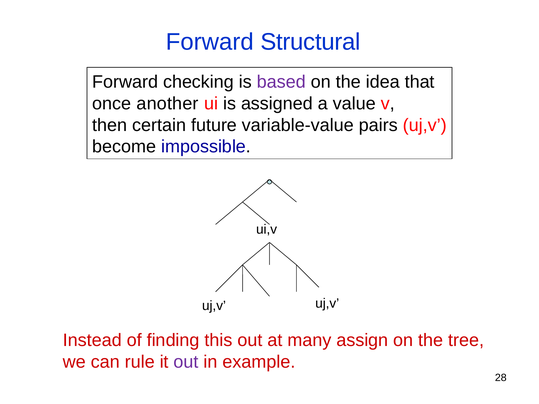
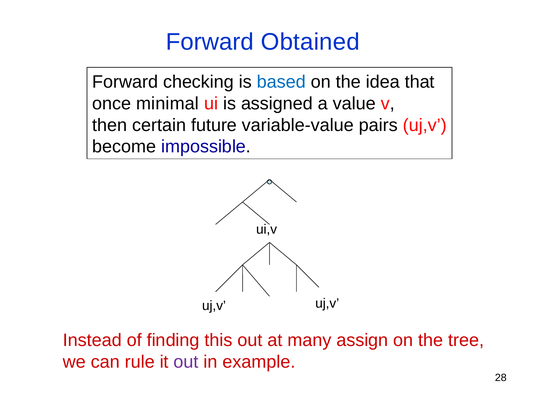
Structural: Structural -> Obtained
based colour: purple -> blue
another: another -> minimal
